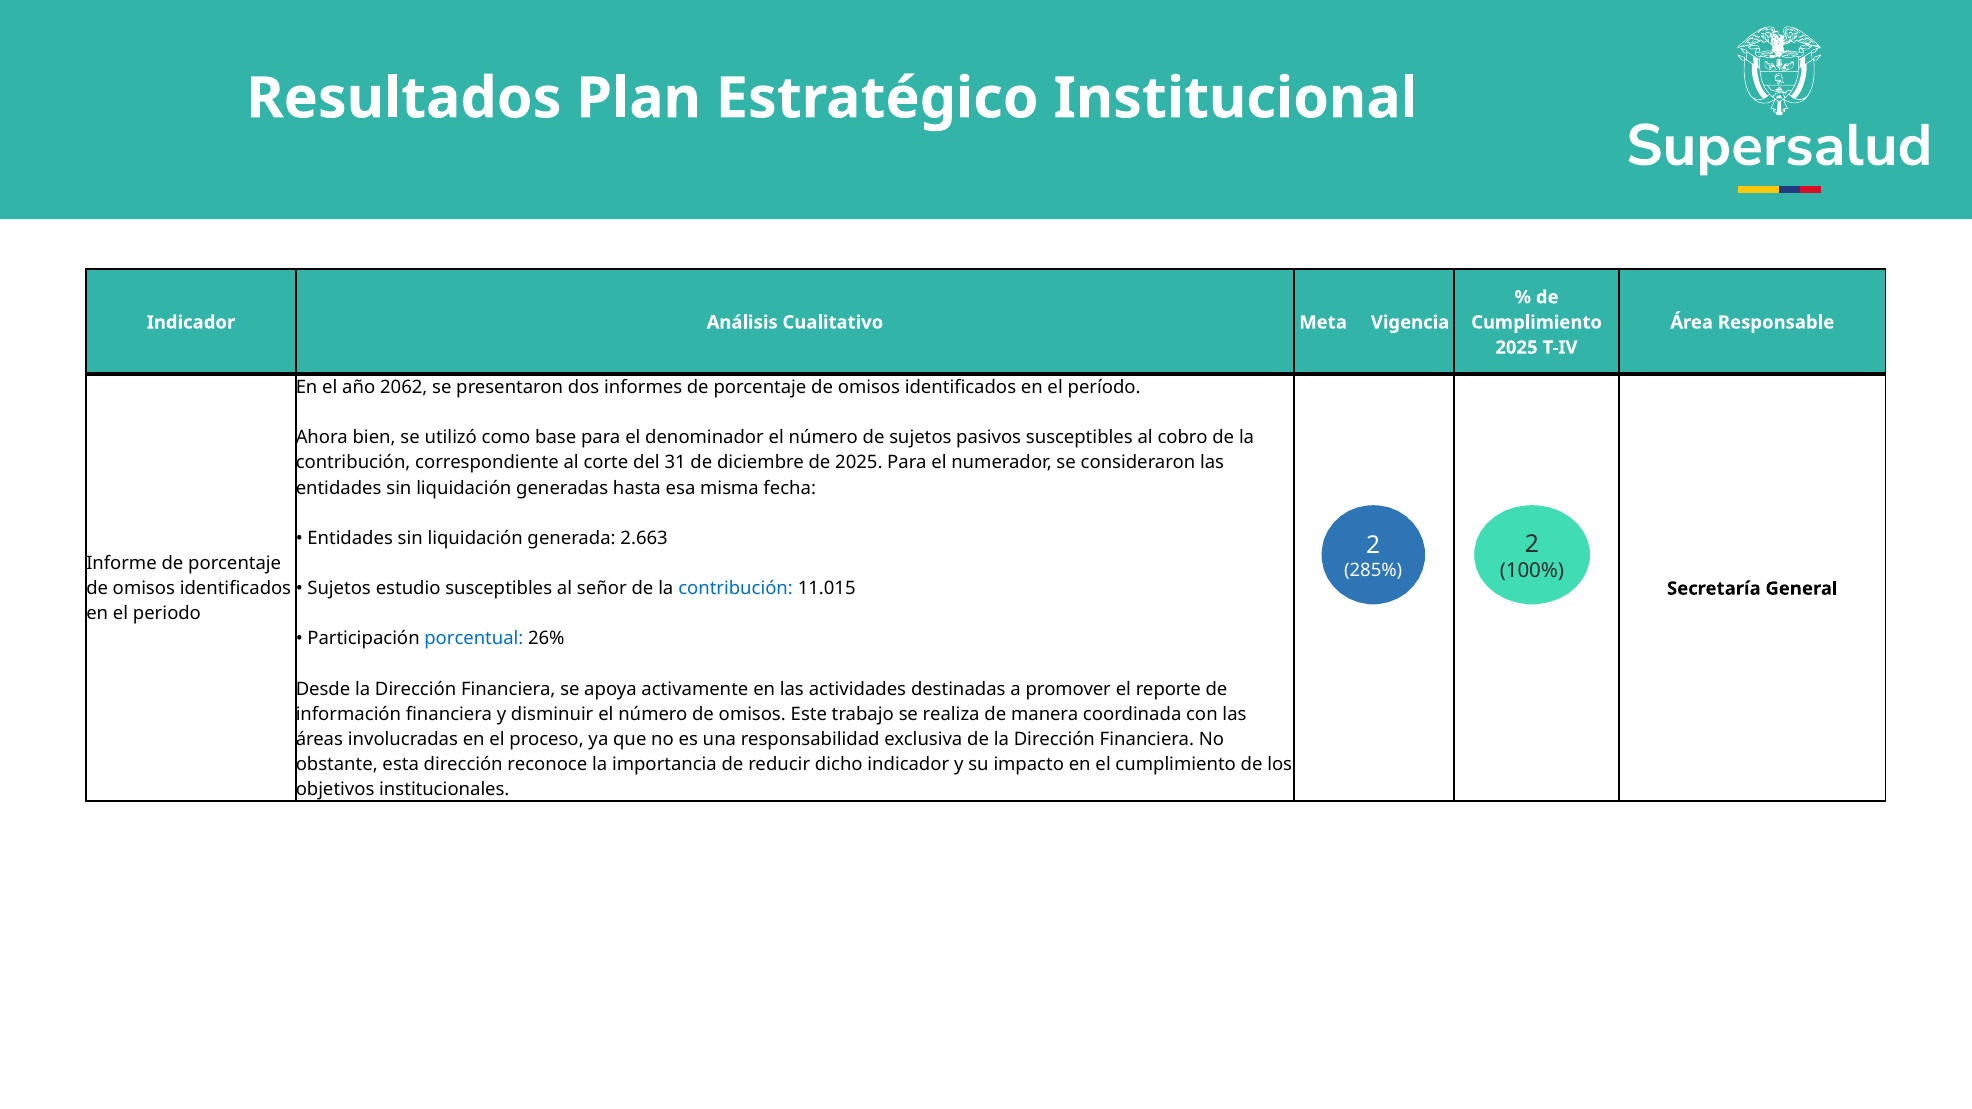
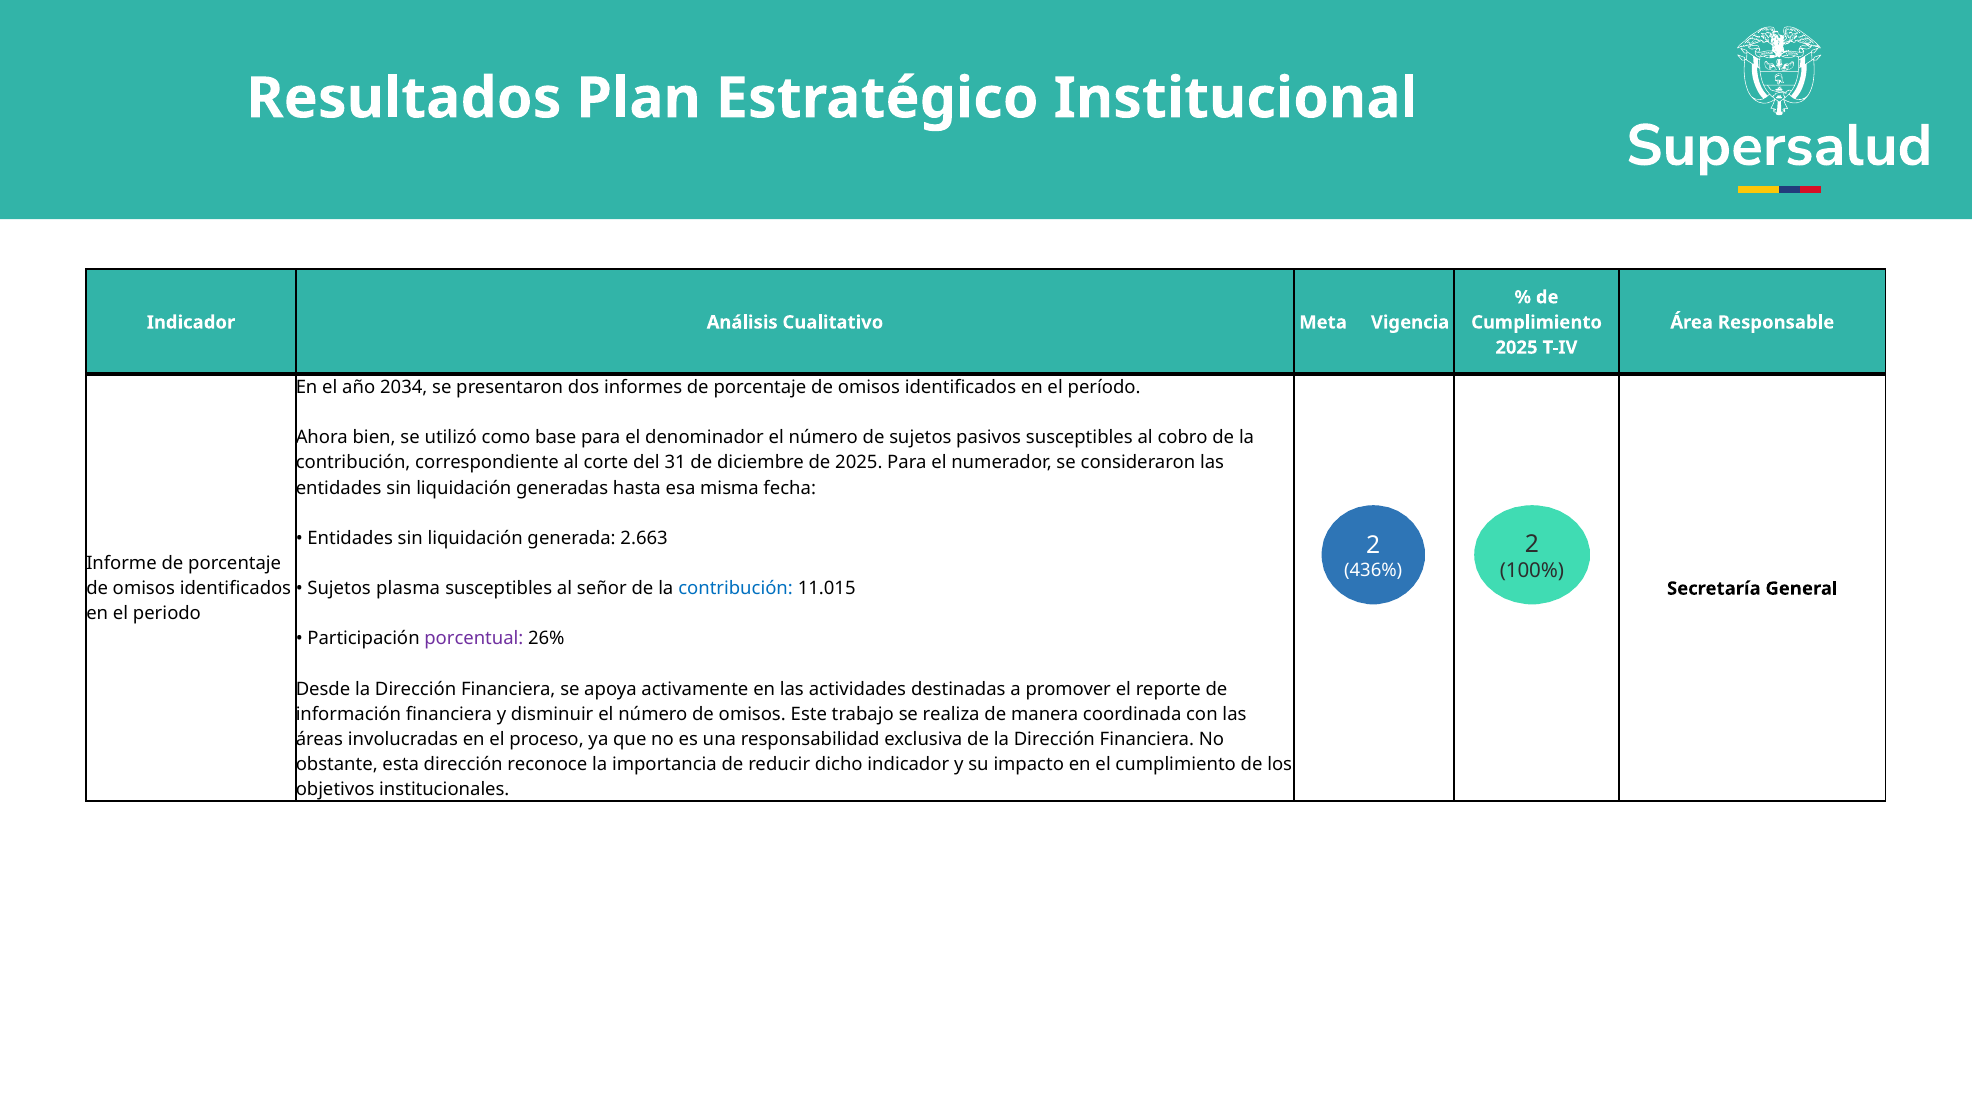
2062: 2062 -> 2034
285%: 285% -> 436%
estudio: estudio -> plasma
porcentual colour: blue -> purple
